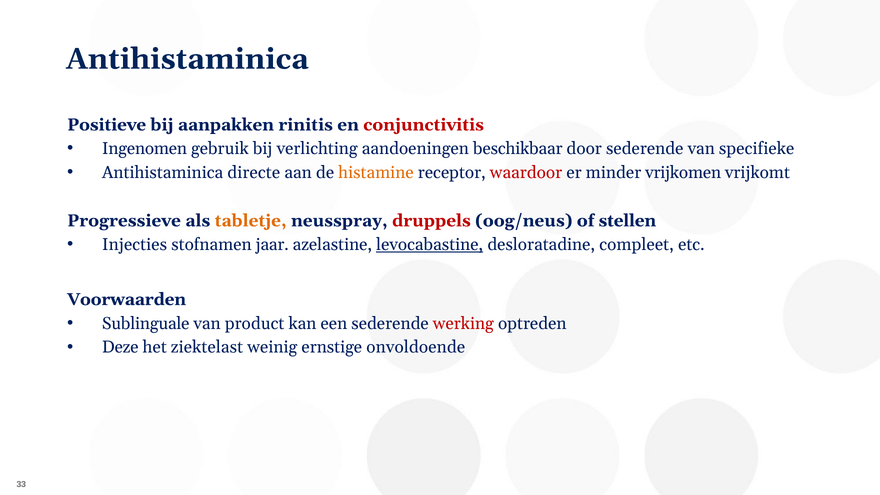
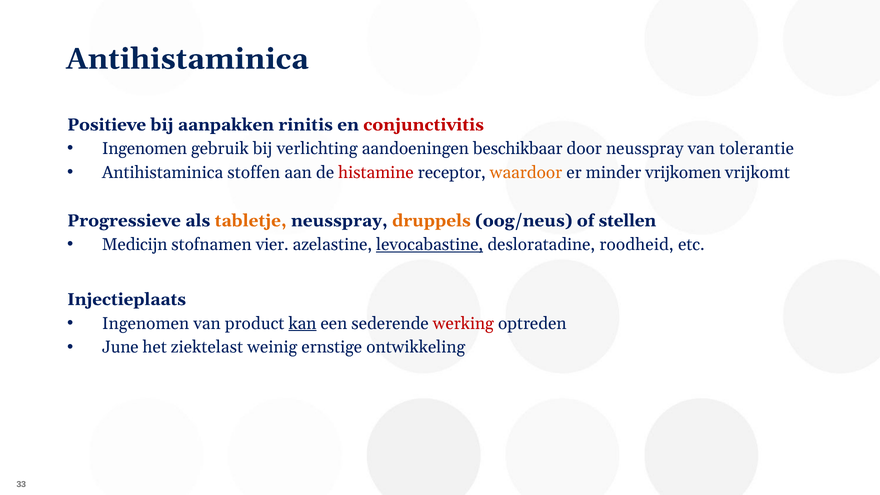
door sederende: sederende -> neusspray
specifieke: specifieke -> tolerantie
directe: directe -> stoffen
histamine colour: orange -> red
waardoor colour: red -> orange
druppels colour: red -> orange
Injecties: Injecties -> Medicijn
jaar: jaar -> vier
compleet: compleet -> roodheid
Voorwaarden: Voorwaarden -> Injectieplaats
Sublinguale at (146, 323): Sublinguale -> Ingenomen
kan underline: none -> present
Deze: Deze -> June
onvoldoende: onvoldoende -> ontwikkeling
